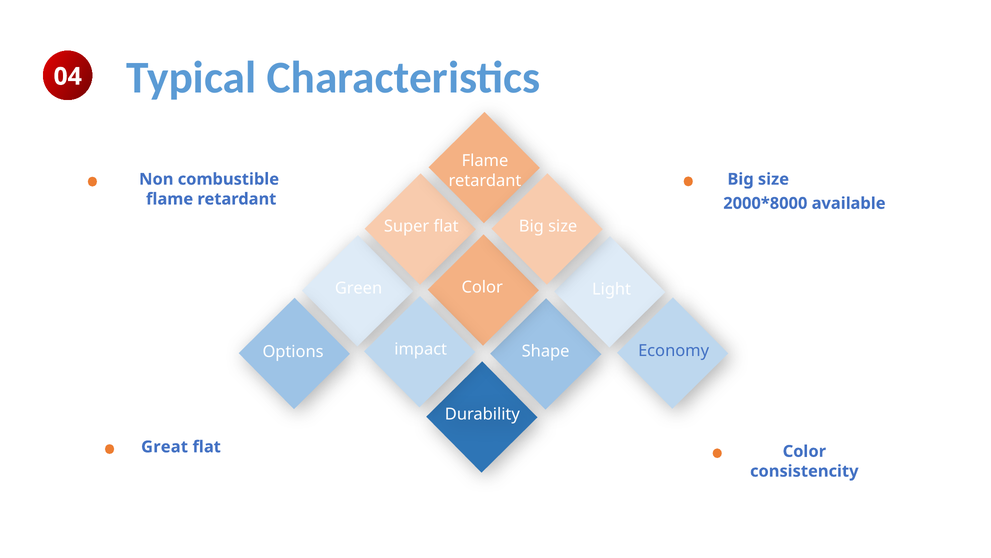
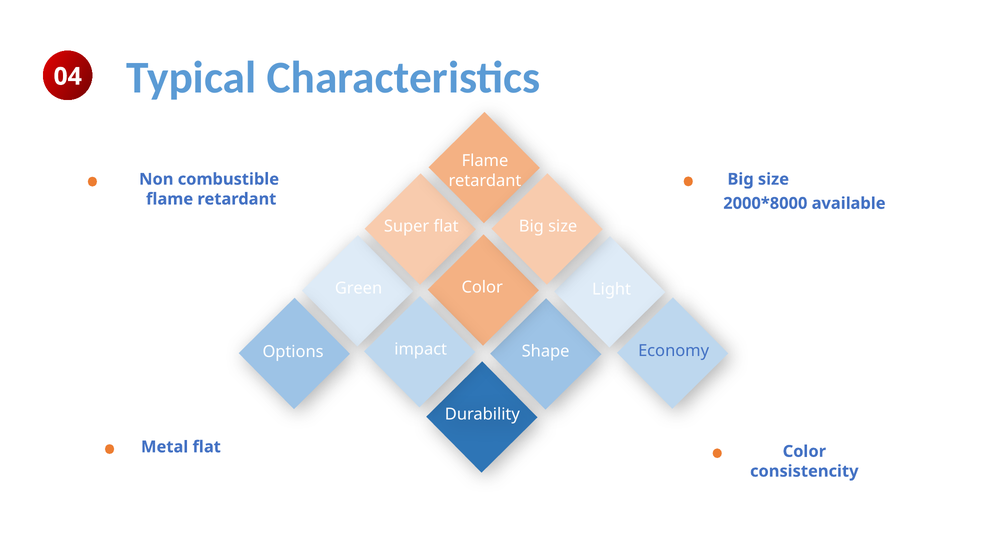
Great: Great -> Metal
